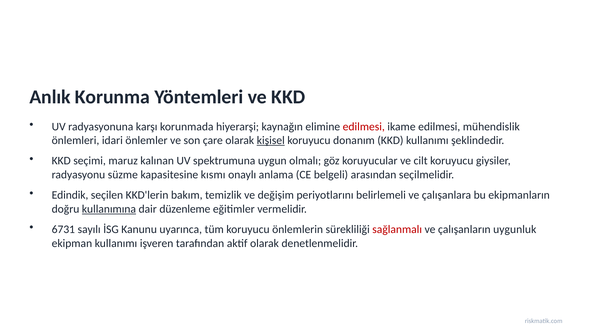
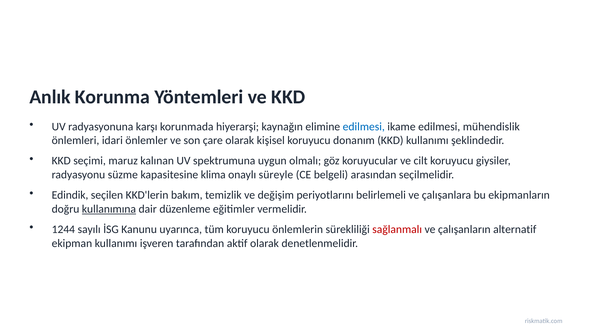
edilmesi at (364, 127) colour: red -> blue
kişisel underline: present -> none
kısmı: kısmı -> klima
anlama: anlama -> süreyle
6731: 6731 -> 1244
uygunluk: uygunluk -> alternatif
